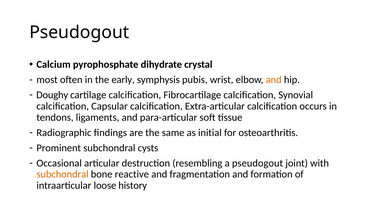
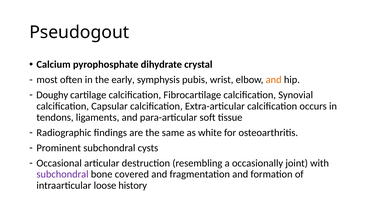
initial: initial -> white
a pseudogout: pseudogout -> occasionally
subchondral at (63, 174) colour: orange -> purple
reactive: reactive -> covered
